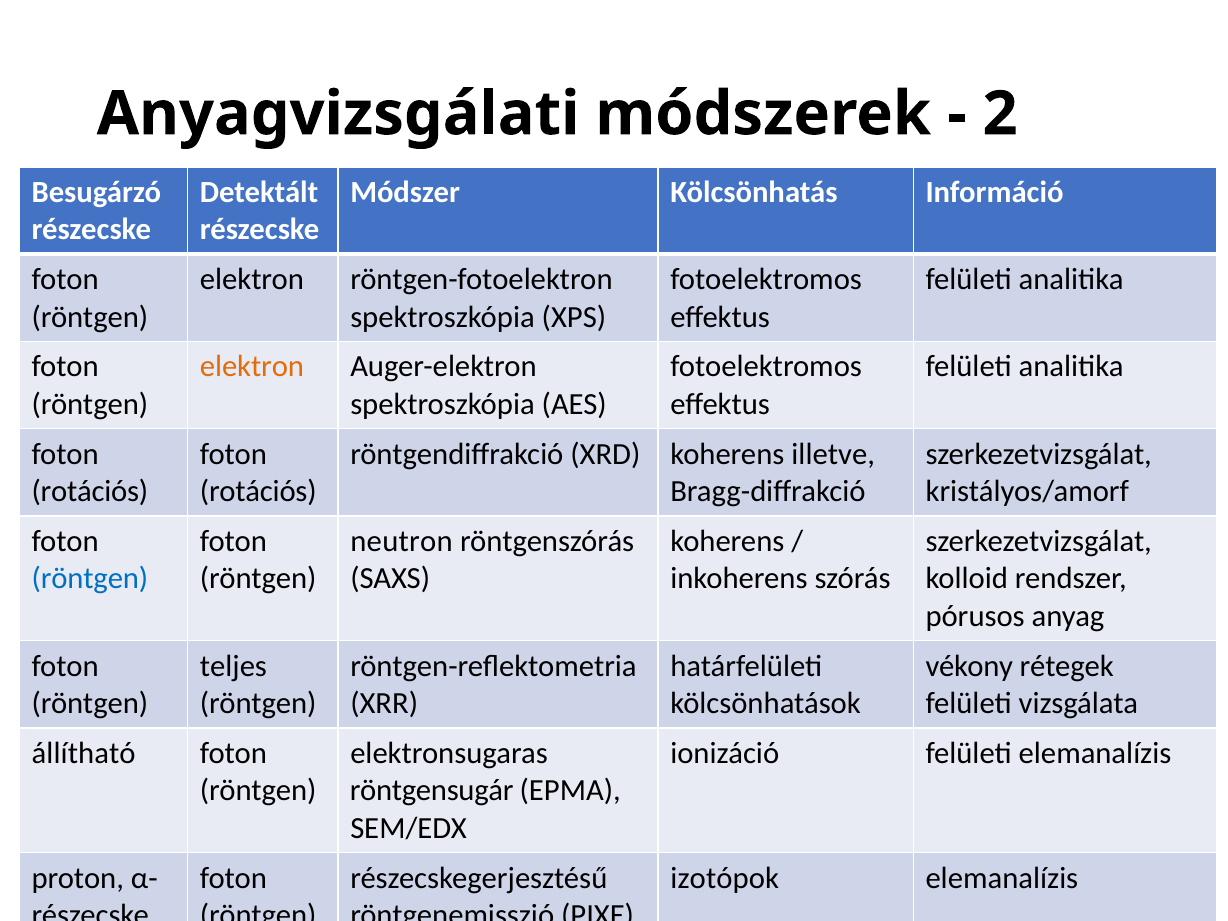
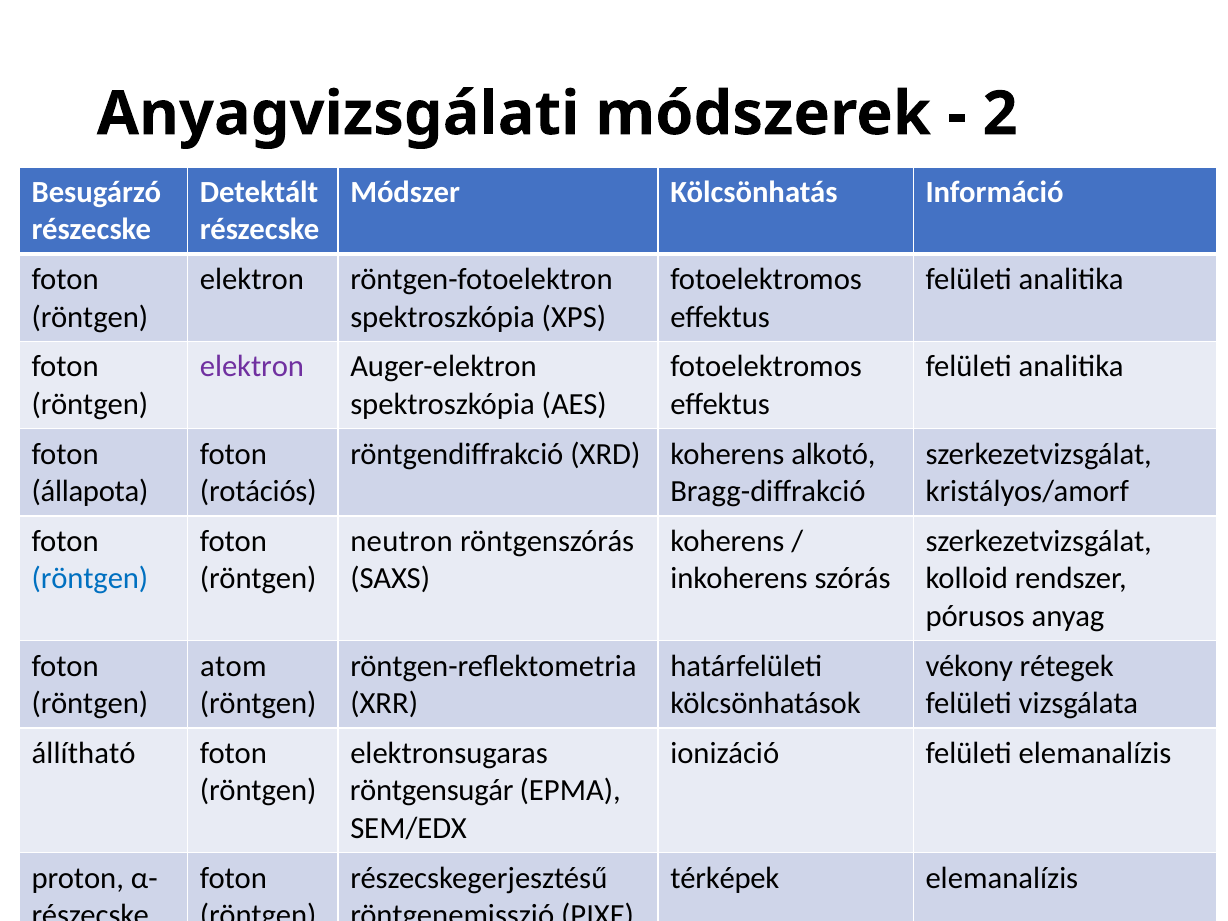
elektron at (252, 367) colour: orange -> purple
illetve: illetve -> alkotó
rotációs at (90, 491): rotációs -> állapota
teljes: teljes -> atom
izotópok: izotópok -> térképek
